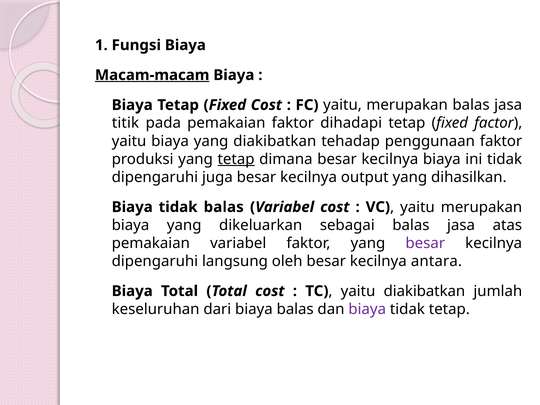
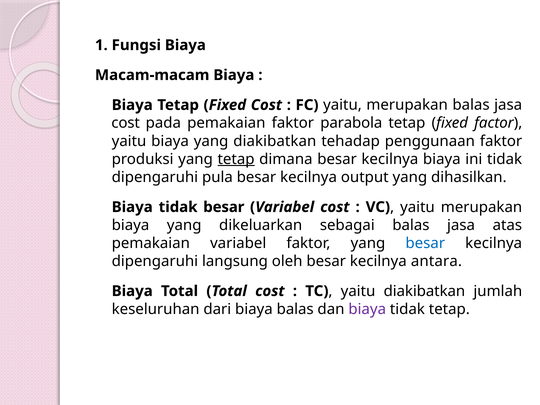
Macam-macam underline: present -> none
titik at (125, 123): titik -> cost
dihadapi: dihadapi -> parabola
juga: juga -> pula
tidak balas: balas -> besar
besar at (425, 243) colour: purple -> blue
